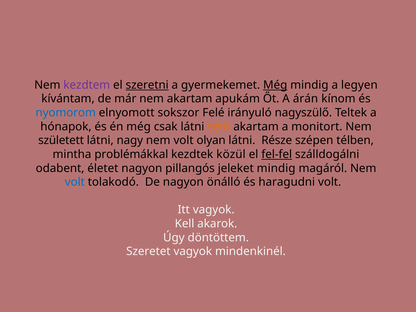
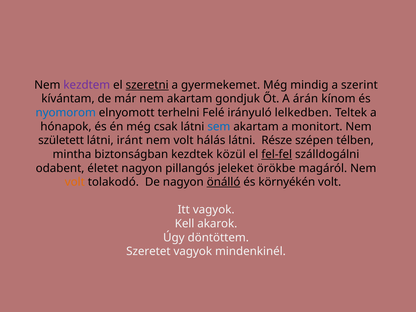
Még at (275, 85) underline: present -> none
legyen: legyen -> szerint
apukám: apukám -> gondjuk
sokszor: sokszor -> terhelni
nagyszülő: nagyszülő -> lelkedben
sem colour: orange -> blue
nagy: nagy -> iránt
olyan: olyan -> hálás
problémákkal: problémákkal -> biztonságban
jeleket mindig: mindig -> örökbe
volt at (75, 182) colour: blue -> orange
önálló underline: none -> present
haragudni: haragudni -> környékén
